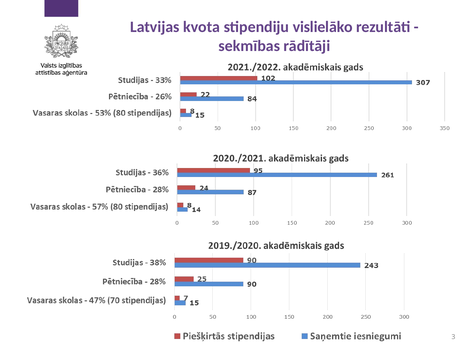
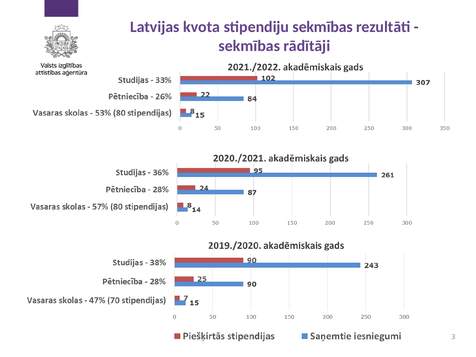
stipendiju vislielāko: vislielāko -> sekmības
